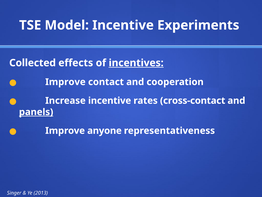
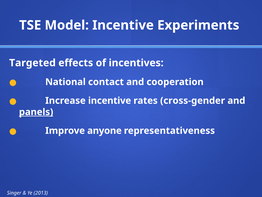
Collected: Collected -> Targeted
incentives underline: present -> none
Improve at (65, 82): Improve -> National
cross-contact: cross-contact -> cross-gender
